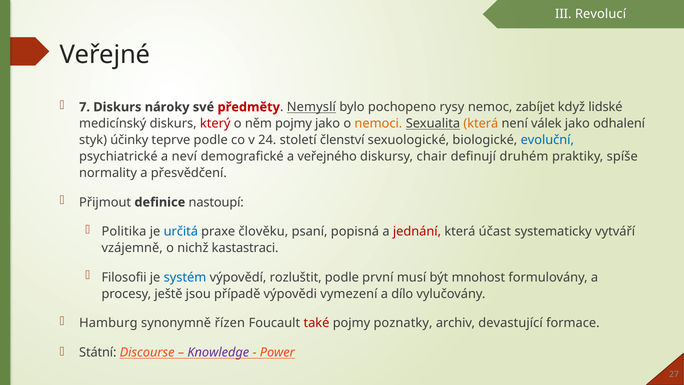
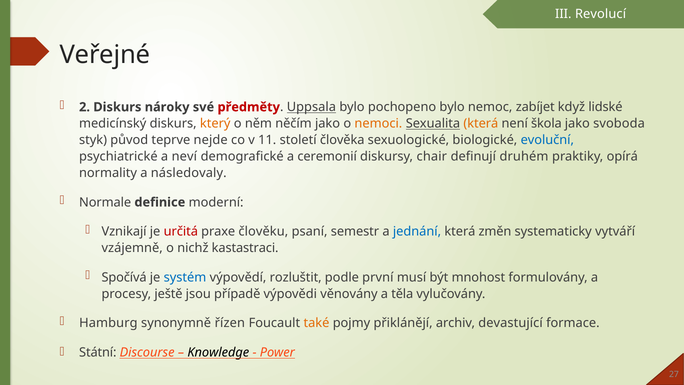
7: 7 -> 2
Nemyslí: Nemyslí -> Uppsala
pochopeno rysy: rysy -> bylo
který colour: red -> orange
něm pojmy: pojmy -> něčím
válek: válek -> škola
odhalení: odhalení -> svoboda
účinky: účinky -> původ
teprve podle: podle -> nejde
24: 24 -> 11
členství: členství -> člověka
veřejného: veřejného -> ceremonií
spíše: spíše -> opírá
přesvědčení: přesvědčení -> následovaly
Přijmout: Přijmout -> Normale
nastoupí: nastoupí -> moderní
Politika: Politika -> Vznikají
určitá colour: blue -> red
popisná: popisná -> semestr
jednání colour: red -> blue
účast: účast -> změn
Filosofii: Filosofii -> Spočívá
vymezení: vymezení -> věnovány
dílo: dílo -> těla
také colour: red -> orange
poznatky: poznatky -> přiklánějí
Knowledge colour: purple -> black
